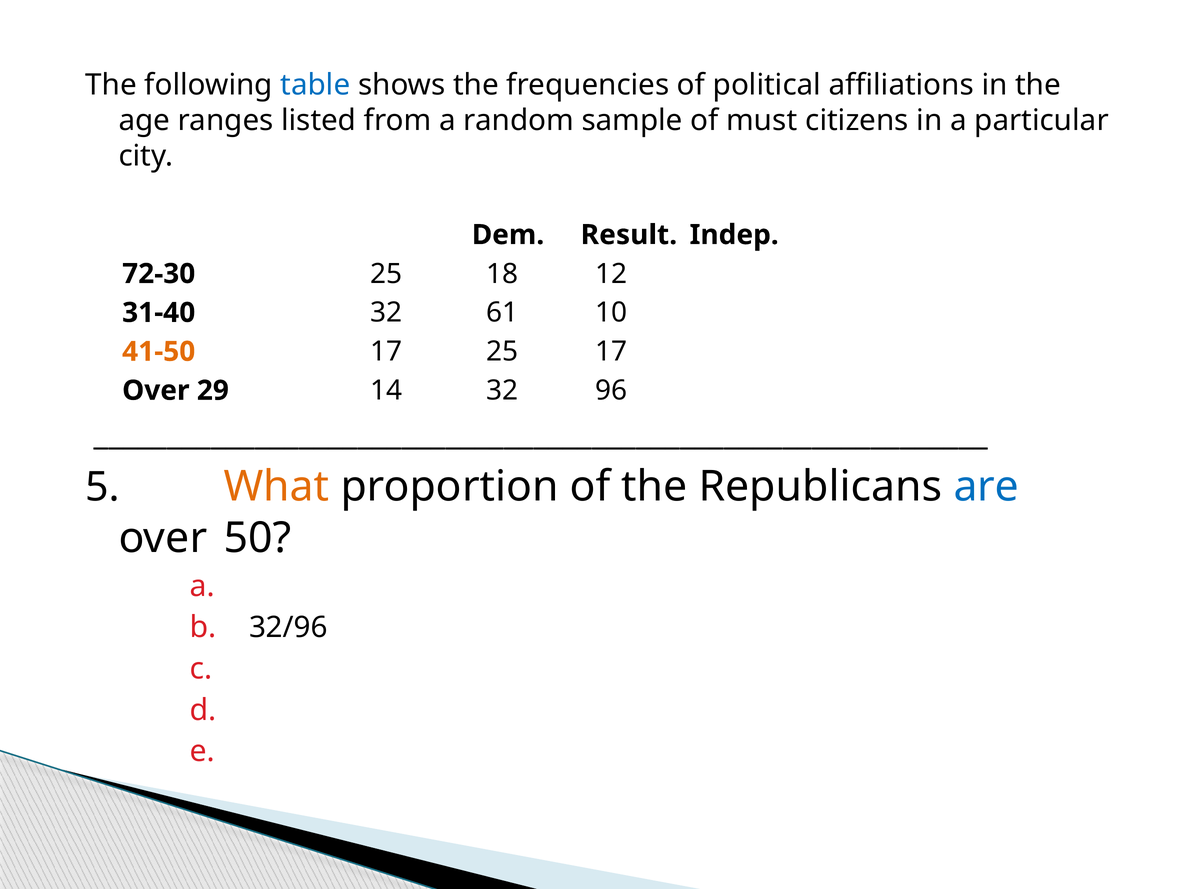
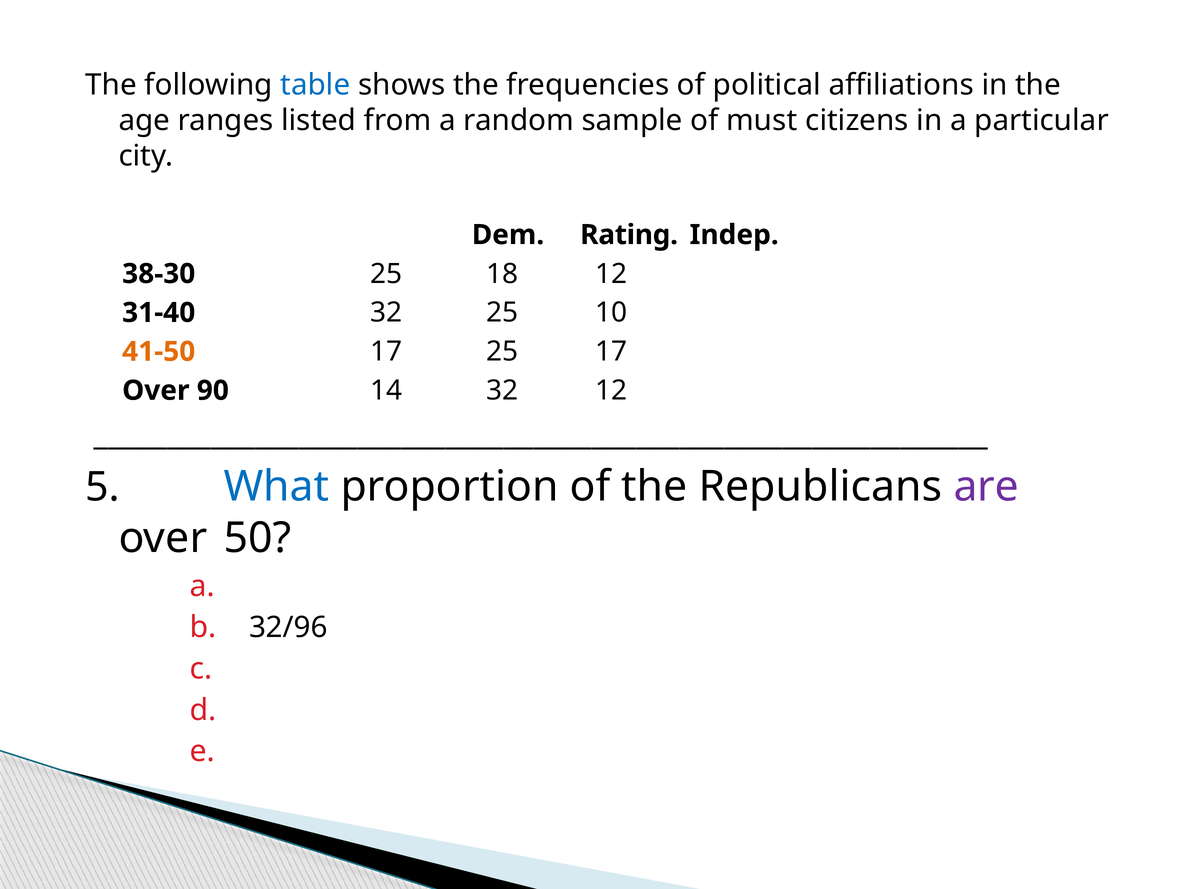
Result: Result -> Rating
72-30: 72-30 -> 38-30
32 61: 61 -> 25
29: 29 -> 90
32 96: 96 -> 12
What colour: orange -> blue
are colour: blue -> purple
